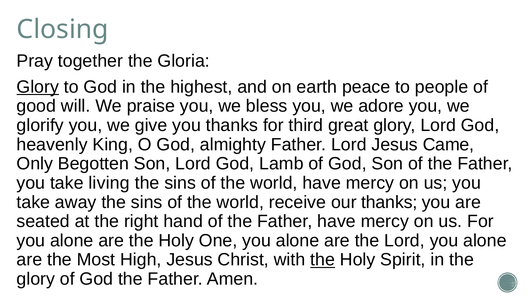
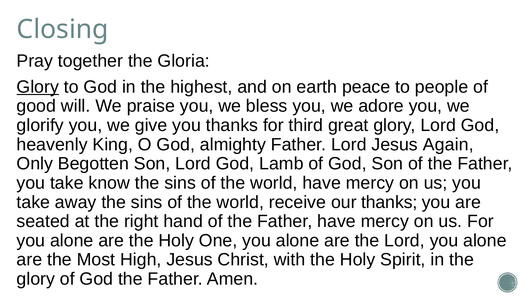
Came: Came -> Again
living: living -> know
the at (323, 259) underline: present -> none
